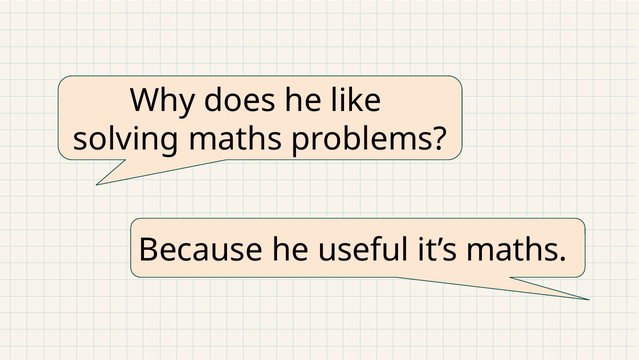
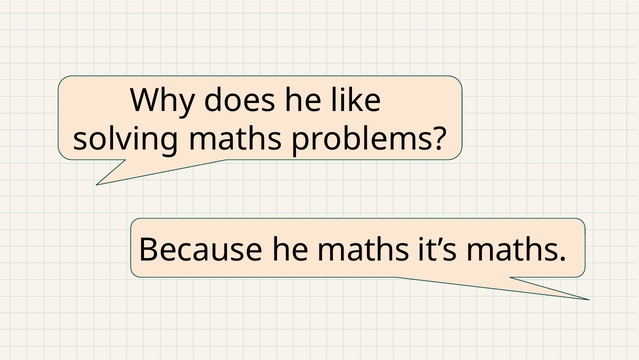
he useful: useful -> maths
